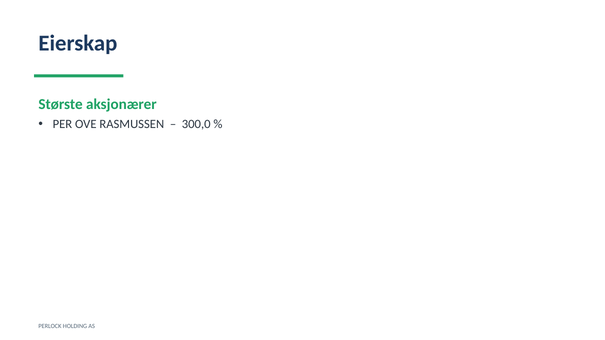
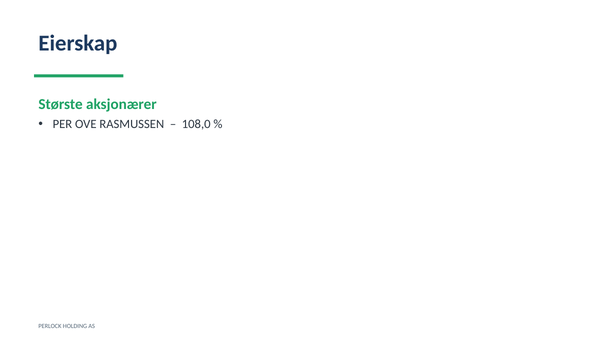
300,0: 300,0 -> 108,0
